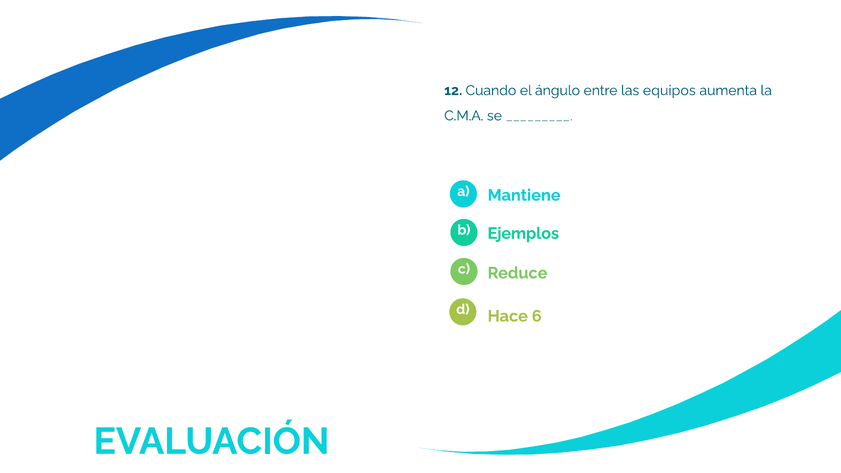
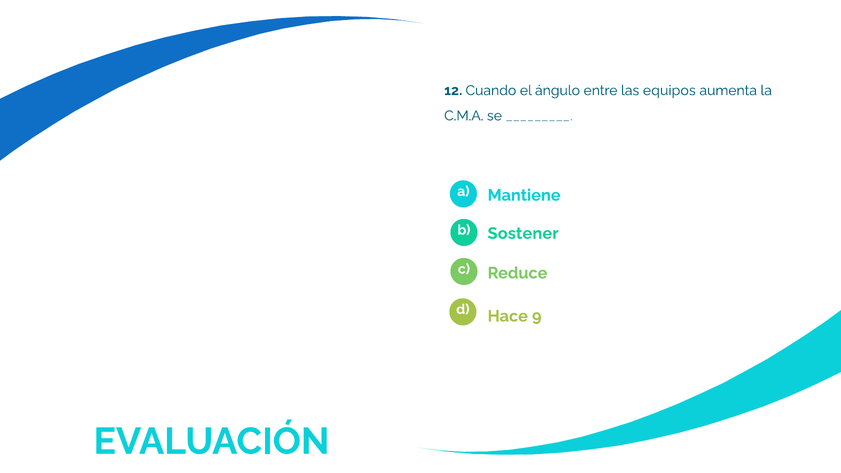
Ejemplos: Ejemplos -> Sostener
6: 6 -> 9
